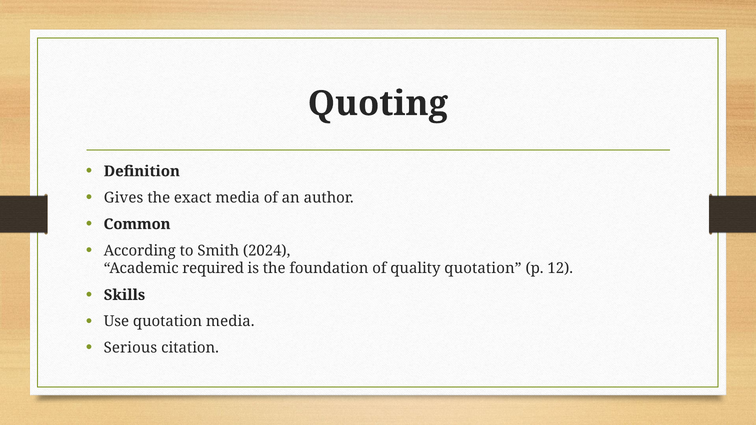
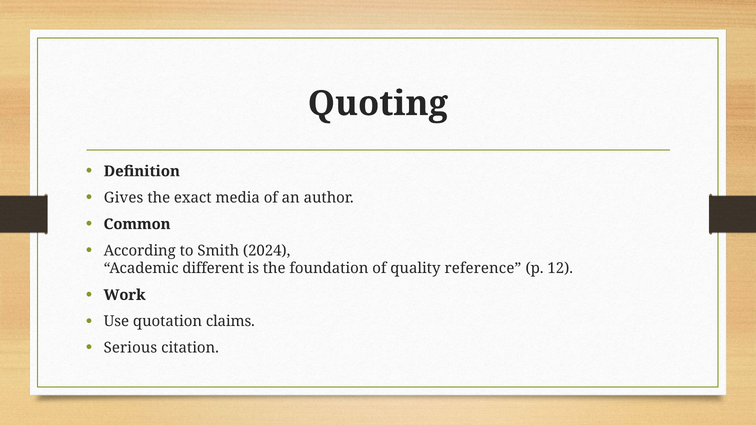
required: required -> different
quality quotation: quotation -> reference
Skills: Skills -> Work
quotation media: media -> claims
